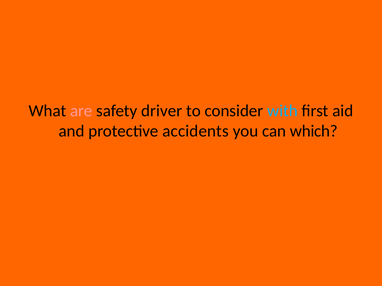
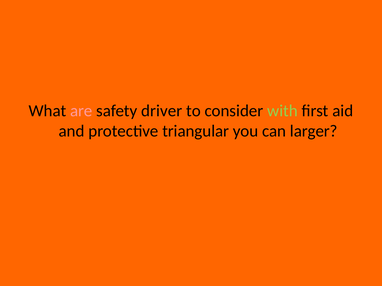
with colour: light blue -> light green
accidents: accidents -> triangular
which: which -> larger
